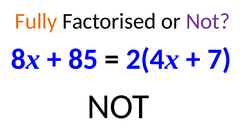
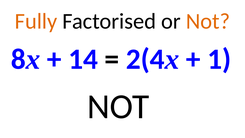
Not at (208, 21) colour: purple -> orange
85: 85 -> 14
7: 7 -> 1
